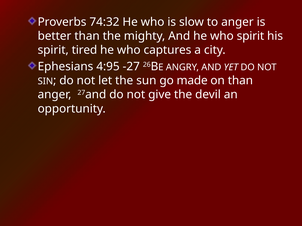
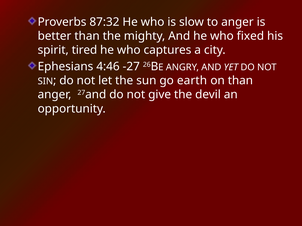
74:32: 74:32 -> 87:32
who spirit: spirit -> fixed
4:95: 4:95 -> 4:46
made: made -> earth
